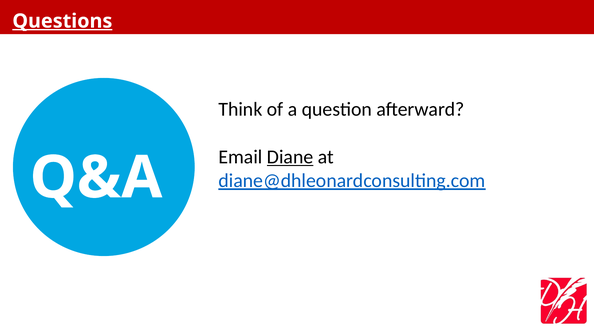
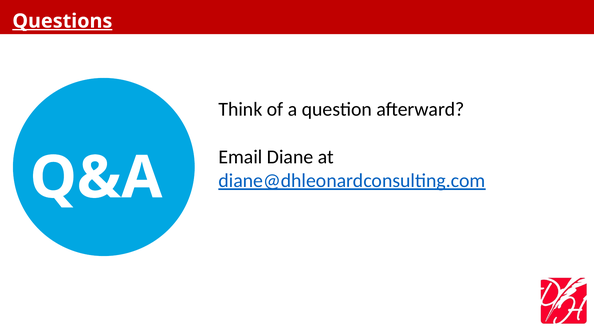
Diane underline: present -> none
